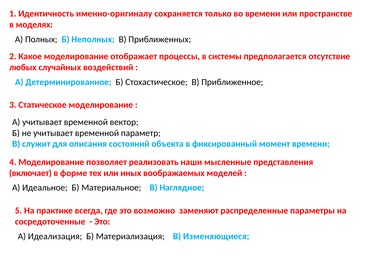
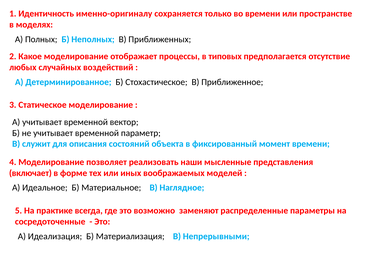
системы: системы -> типовых
Изменяющиеся: Изменяющиеся -> Непрерывными
